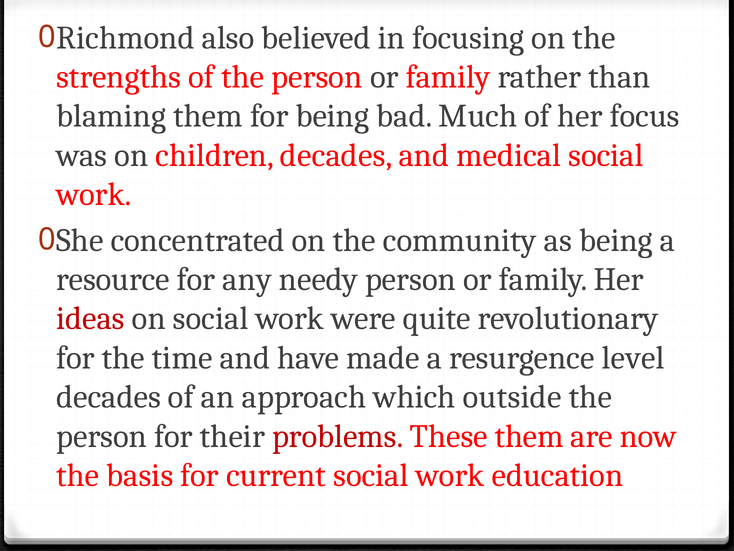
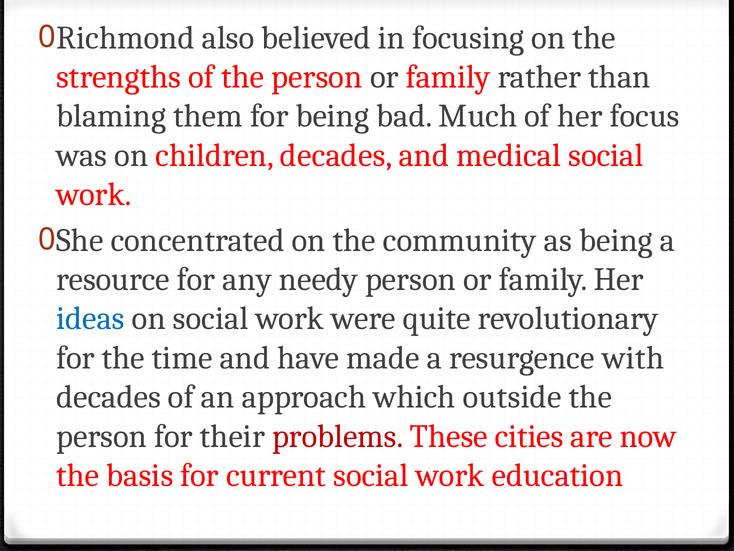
ideas colour: red -> blue
level: level -> with
These them: them -> cities
